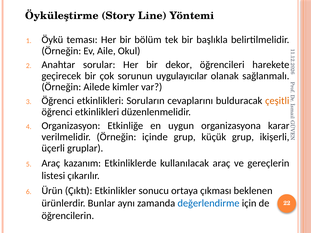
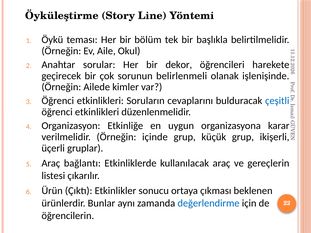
uygulayıcılar: uygulayıcılar -> belirlenmeli
sağlanmalı: sağlanmalı -> işlenişinde
çeşitli colour: orange -> blue
kazanım: kazanım -> bağlantı
